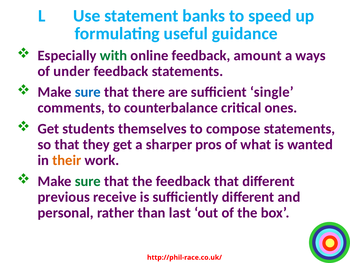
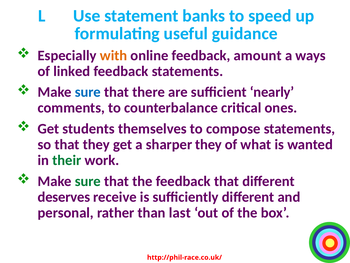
with colour: green -> orange
under: under -> linked
single: single -> nearly
sharper pros: pros -> they
their colour: orange -> green
previous: previous -> deserves
